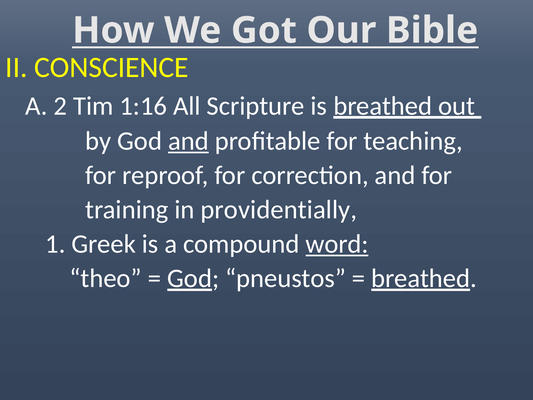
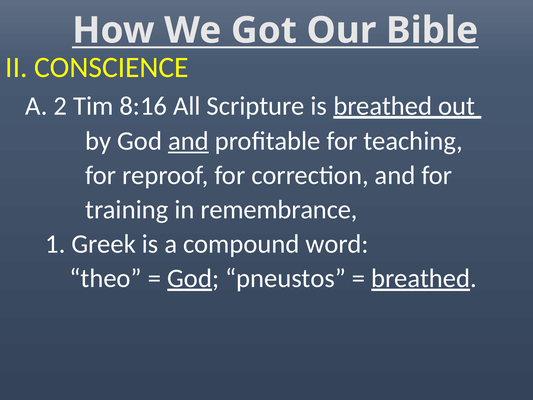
1:16: 1:16 -> 8:16
providentially: providentially -> remembrance
word underline: present -> none
